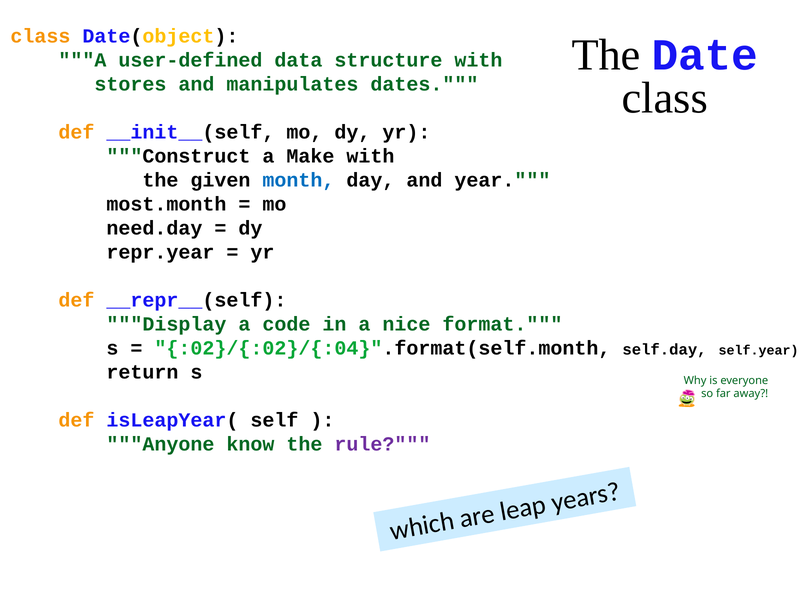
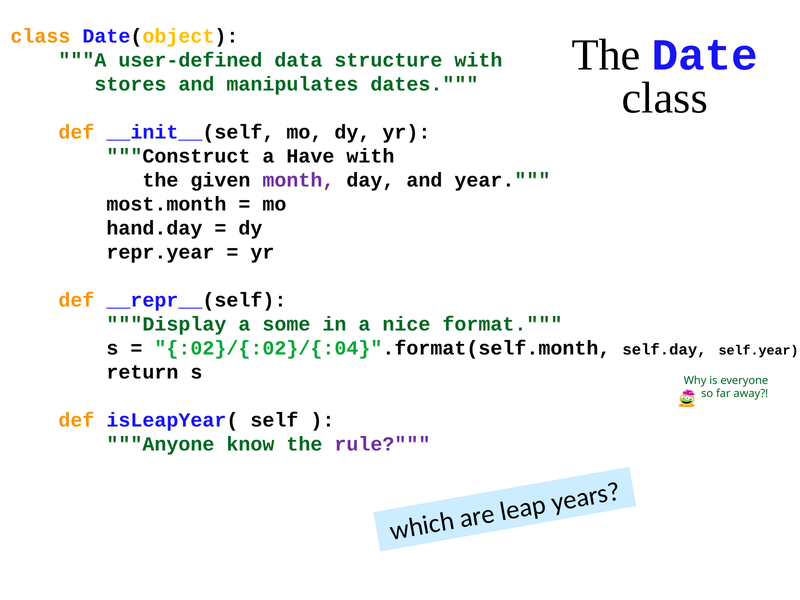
Make: Make -> Have
month colour: blue -> purple
need.day: need.day -> hand.day
code: code -> some
